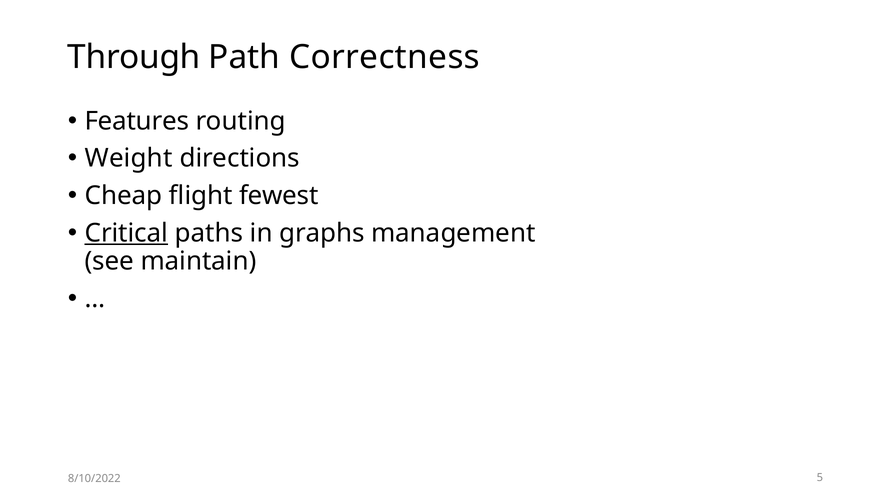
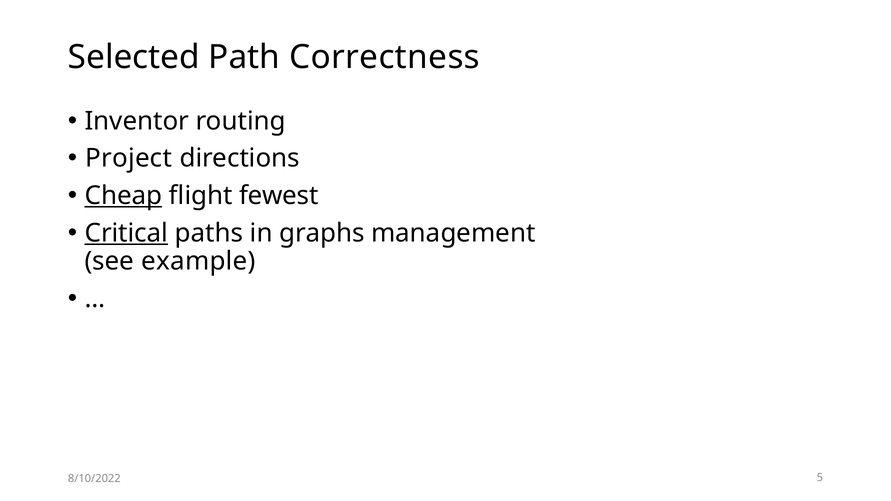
Through: Through -> Selected
Features: Features -> Inventor
Weight: Weight -> Project
Cheap underline: none -> present
maintain: maintain -> example
